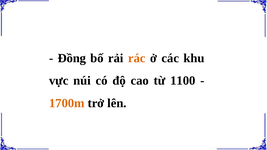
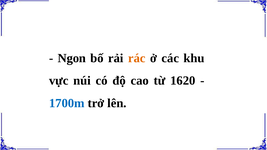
Đồng: Đồng -> Ngon
1100: 1100 -> 1620
1700m colour: orange -> blue
